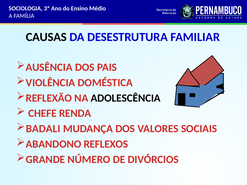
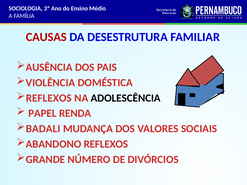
CAUSAS colour: black -> red
REFLEXÃO at (49, 98): REFLEXÃO -> REFLEXOS
CHEFE: CHEFE -> PAPEL
